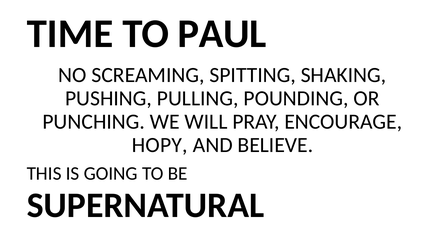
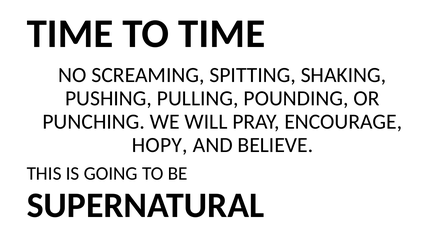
TO PAUL: PAUL -> TIME
